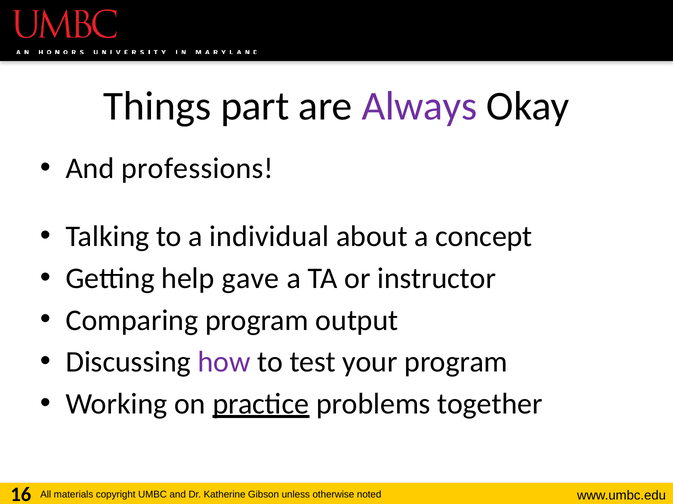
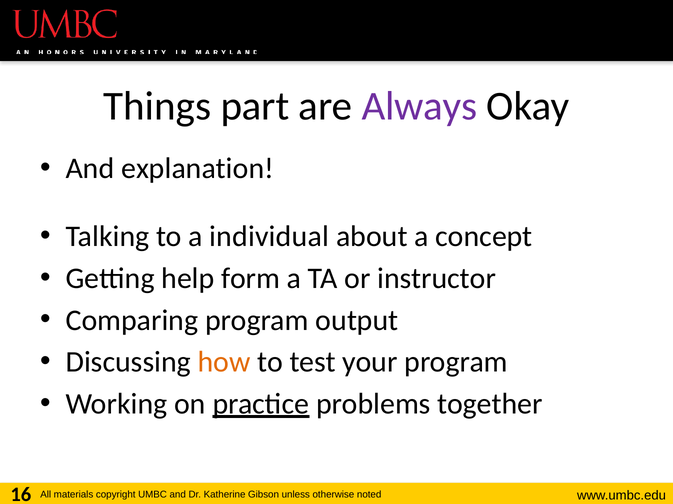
professions: professions -> explanation
gave: gave -> form
how colour: purple -> orange
